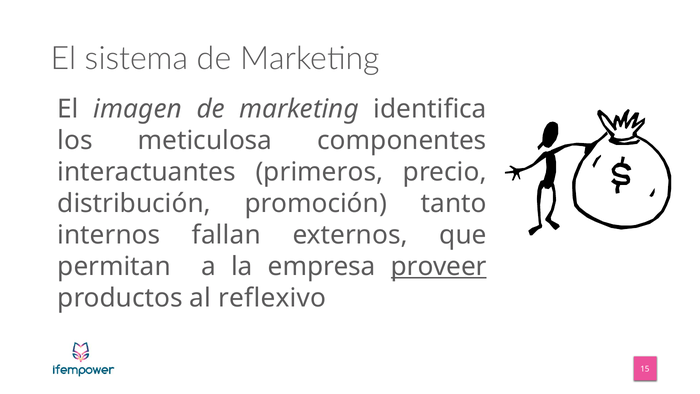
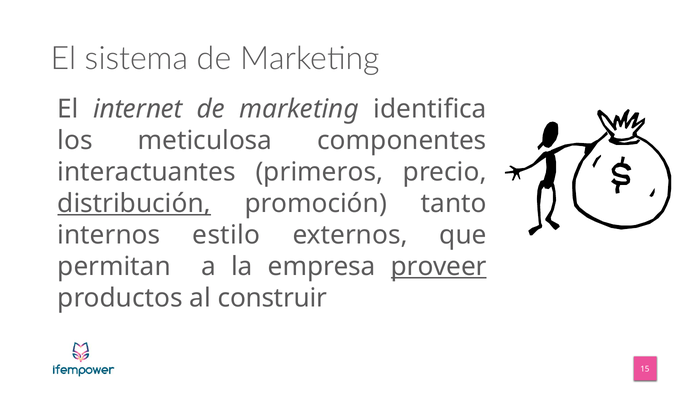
imagen: imagen -> internet
distribución underline: none -> present
fallan: fallan -> estilo
reflexivo: reflexivo -> construir
